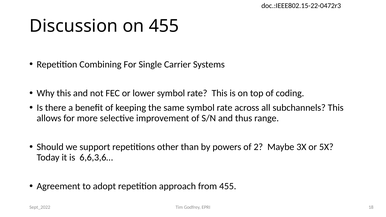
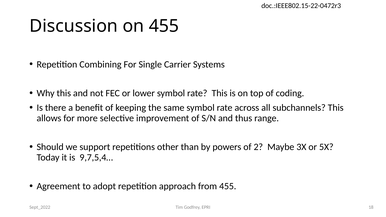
6,6,3,6…: 6,6,3,6… -> 9,7,5,4…
